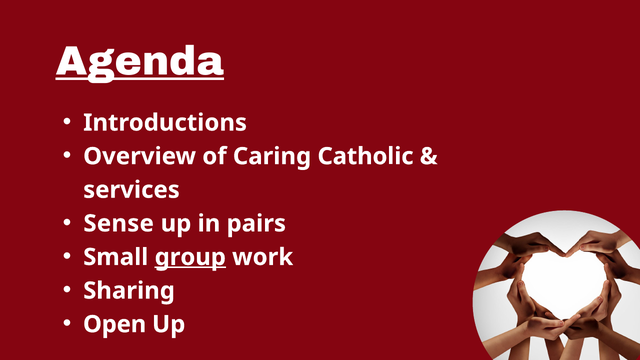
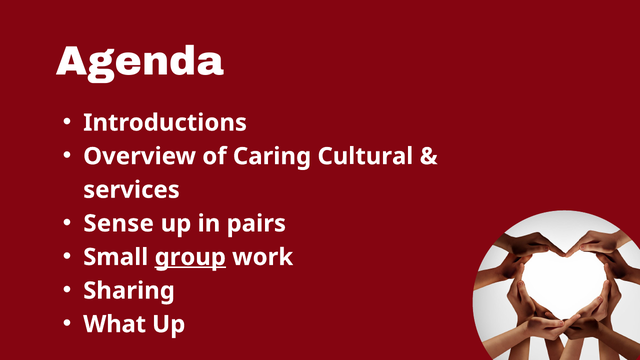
Agenda underline: present -> none
Catholic: Catholic -> Cultural
Open: Open -> What
